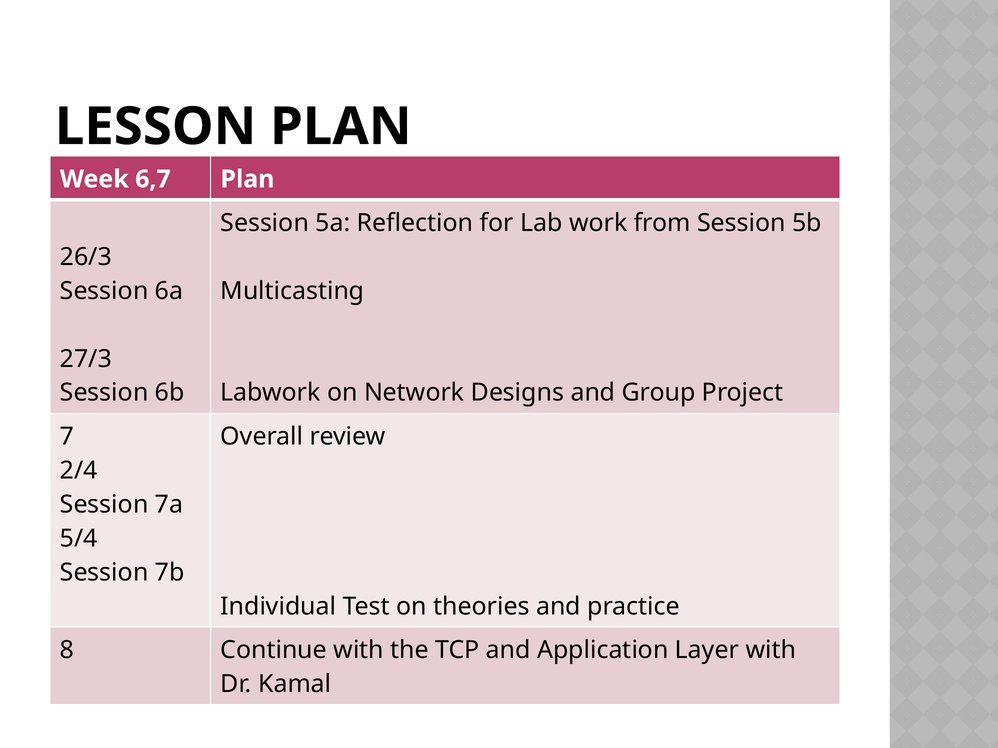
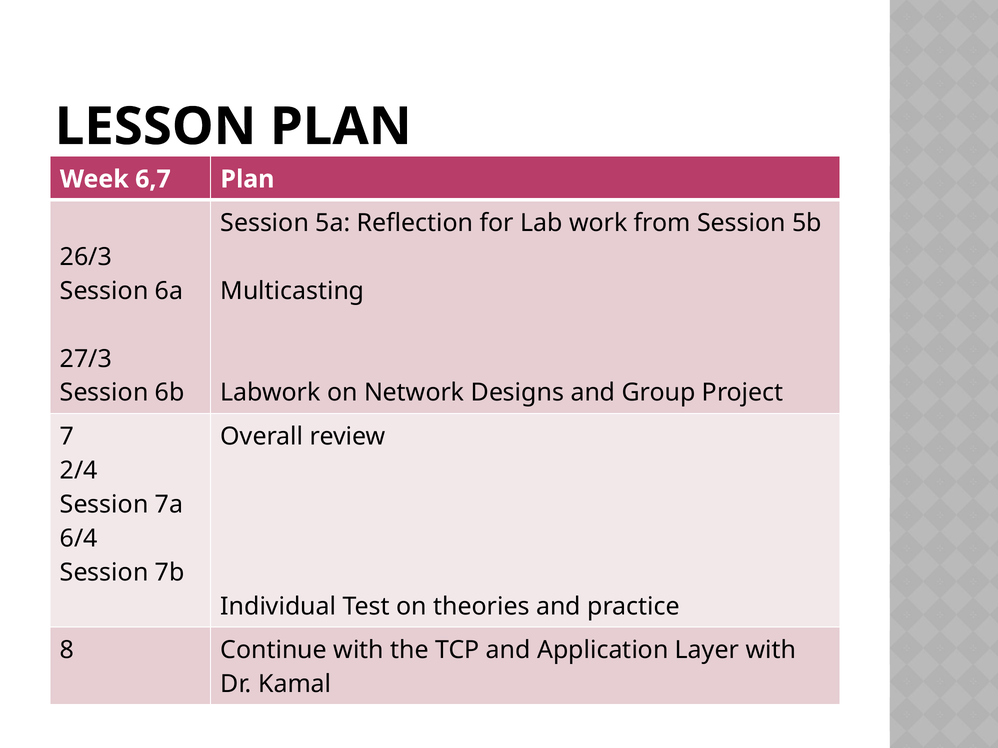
5/4: 5/4 -> 6/4
